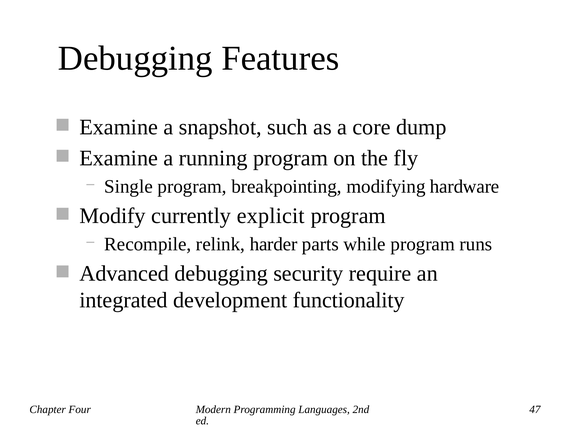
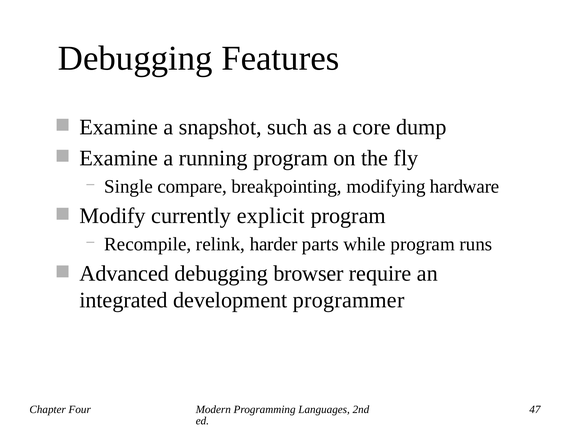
Single program: program -> compare
security: security -> browser
functionality: functionality -> programmer
